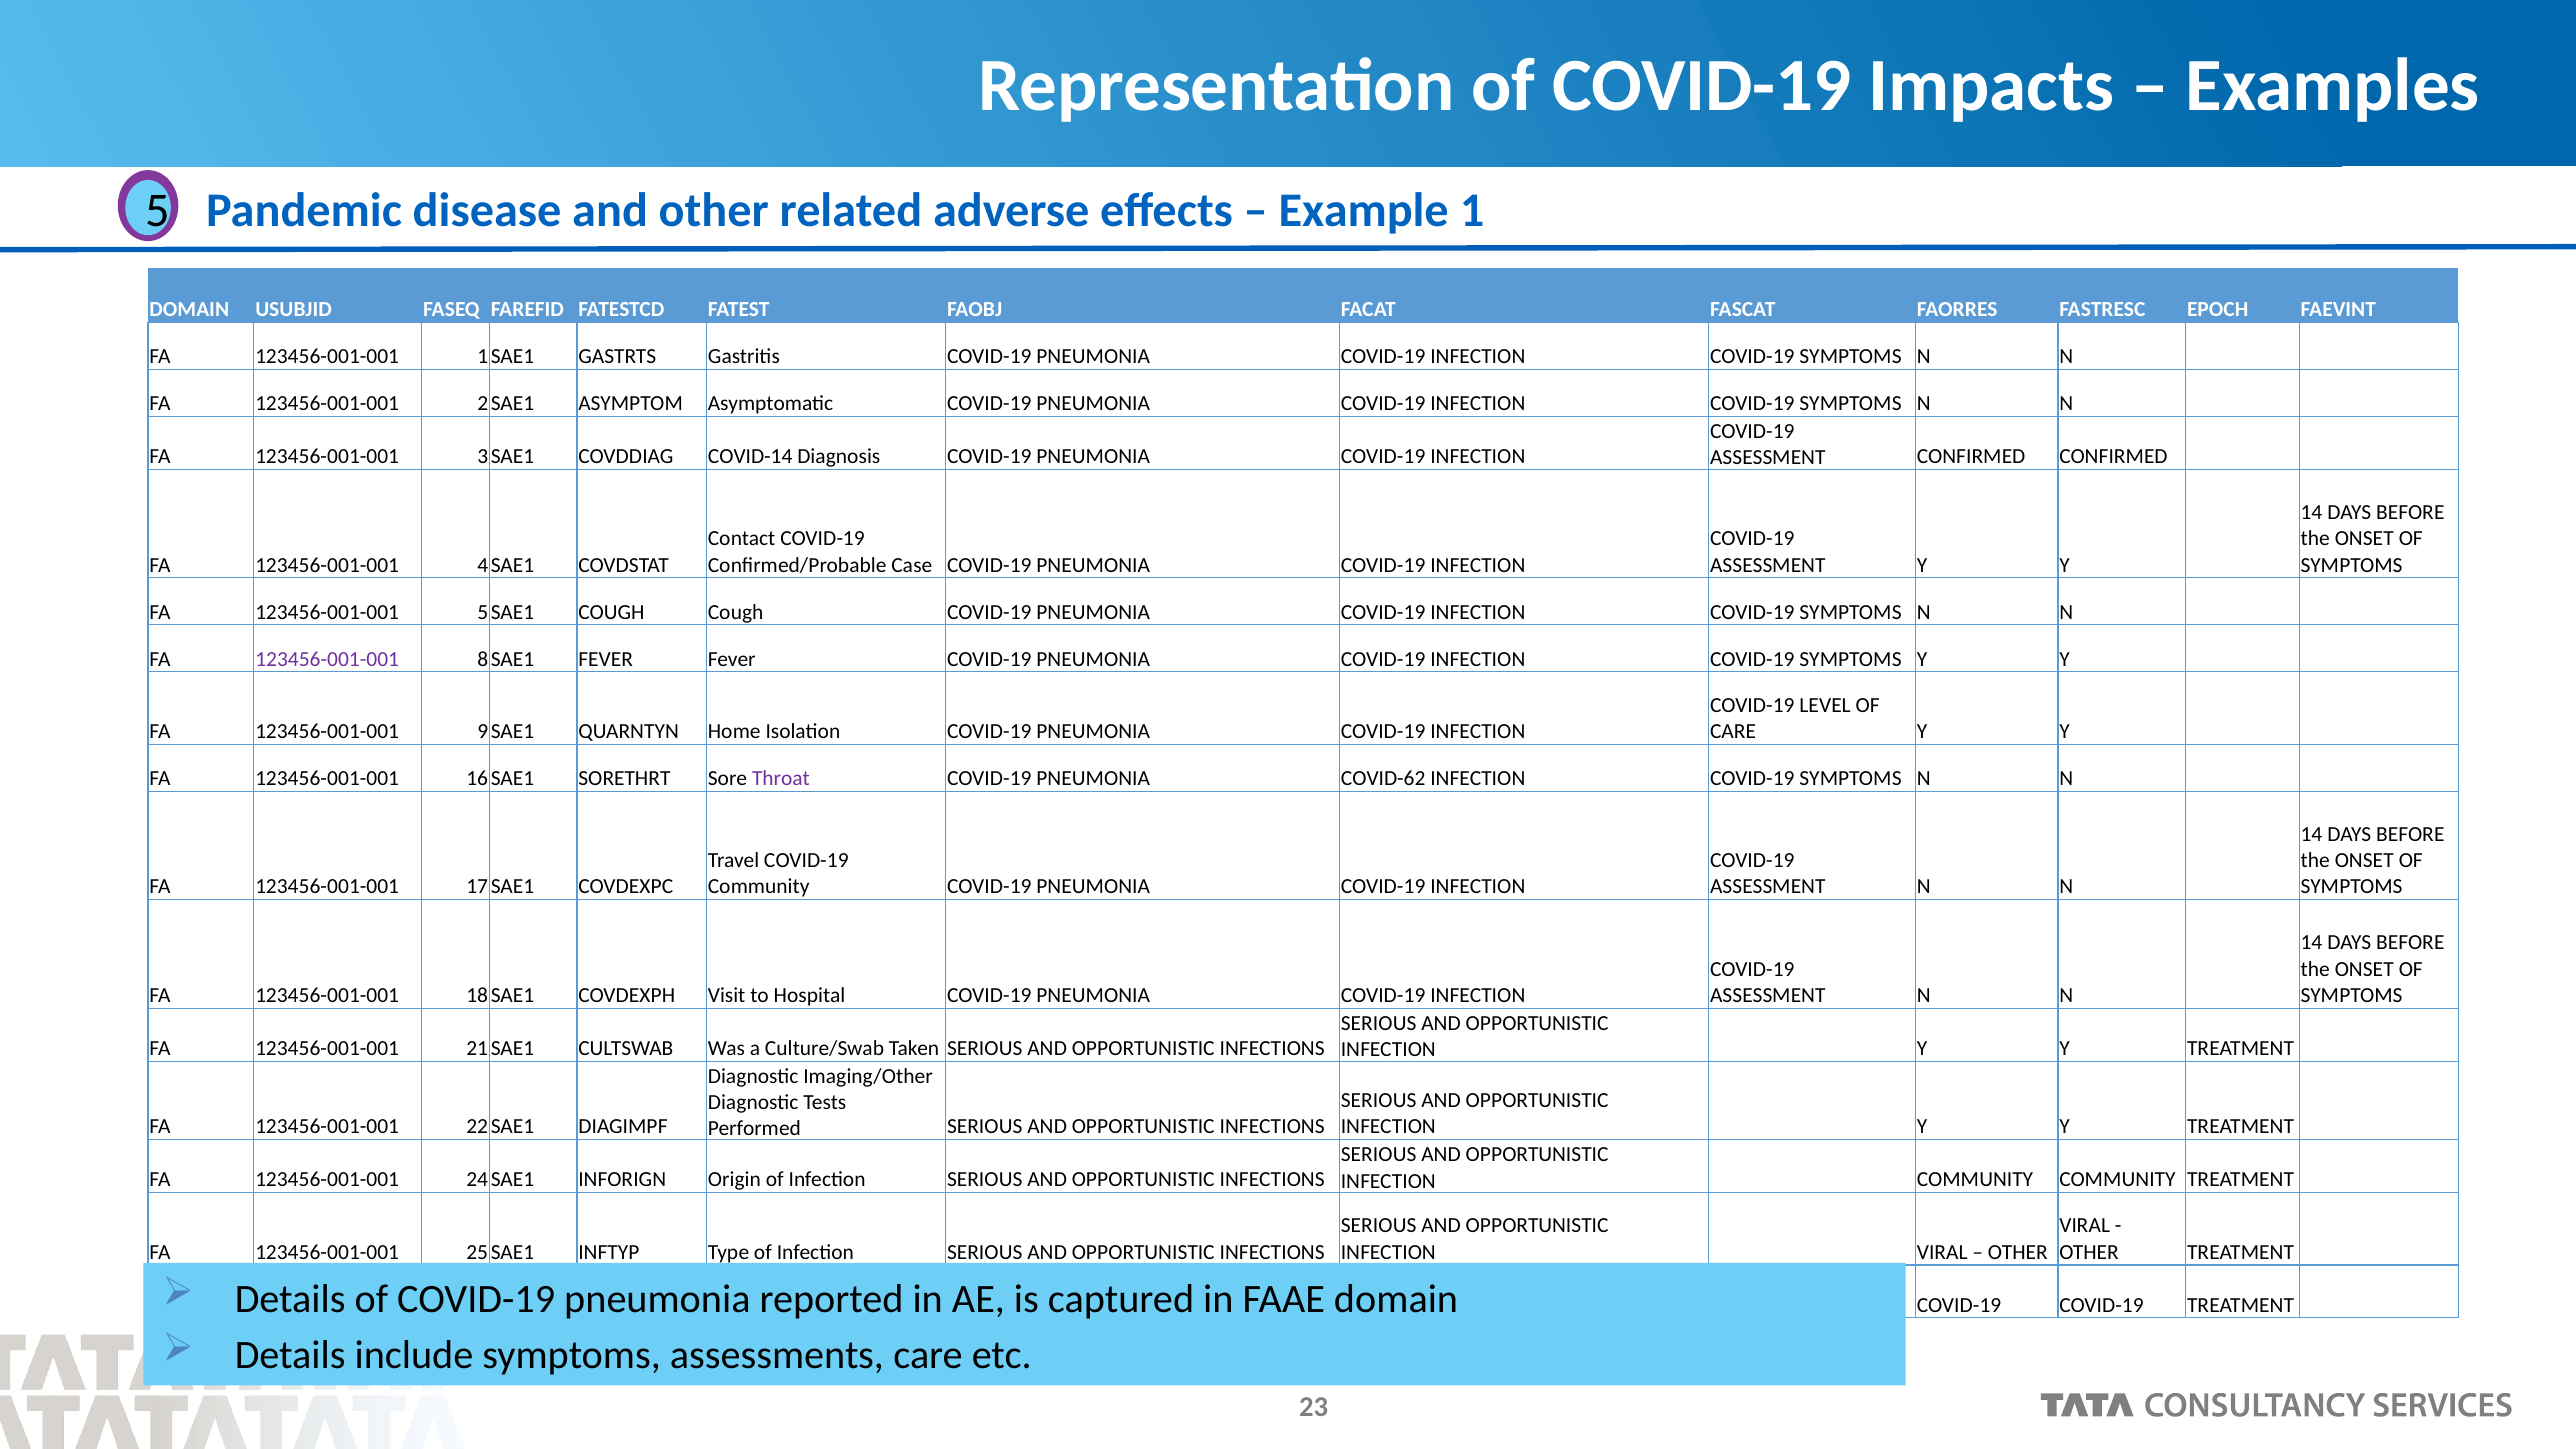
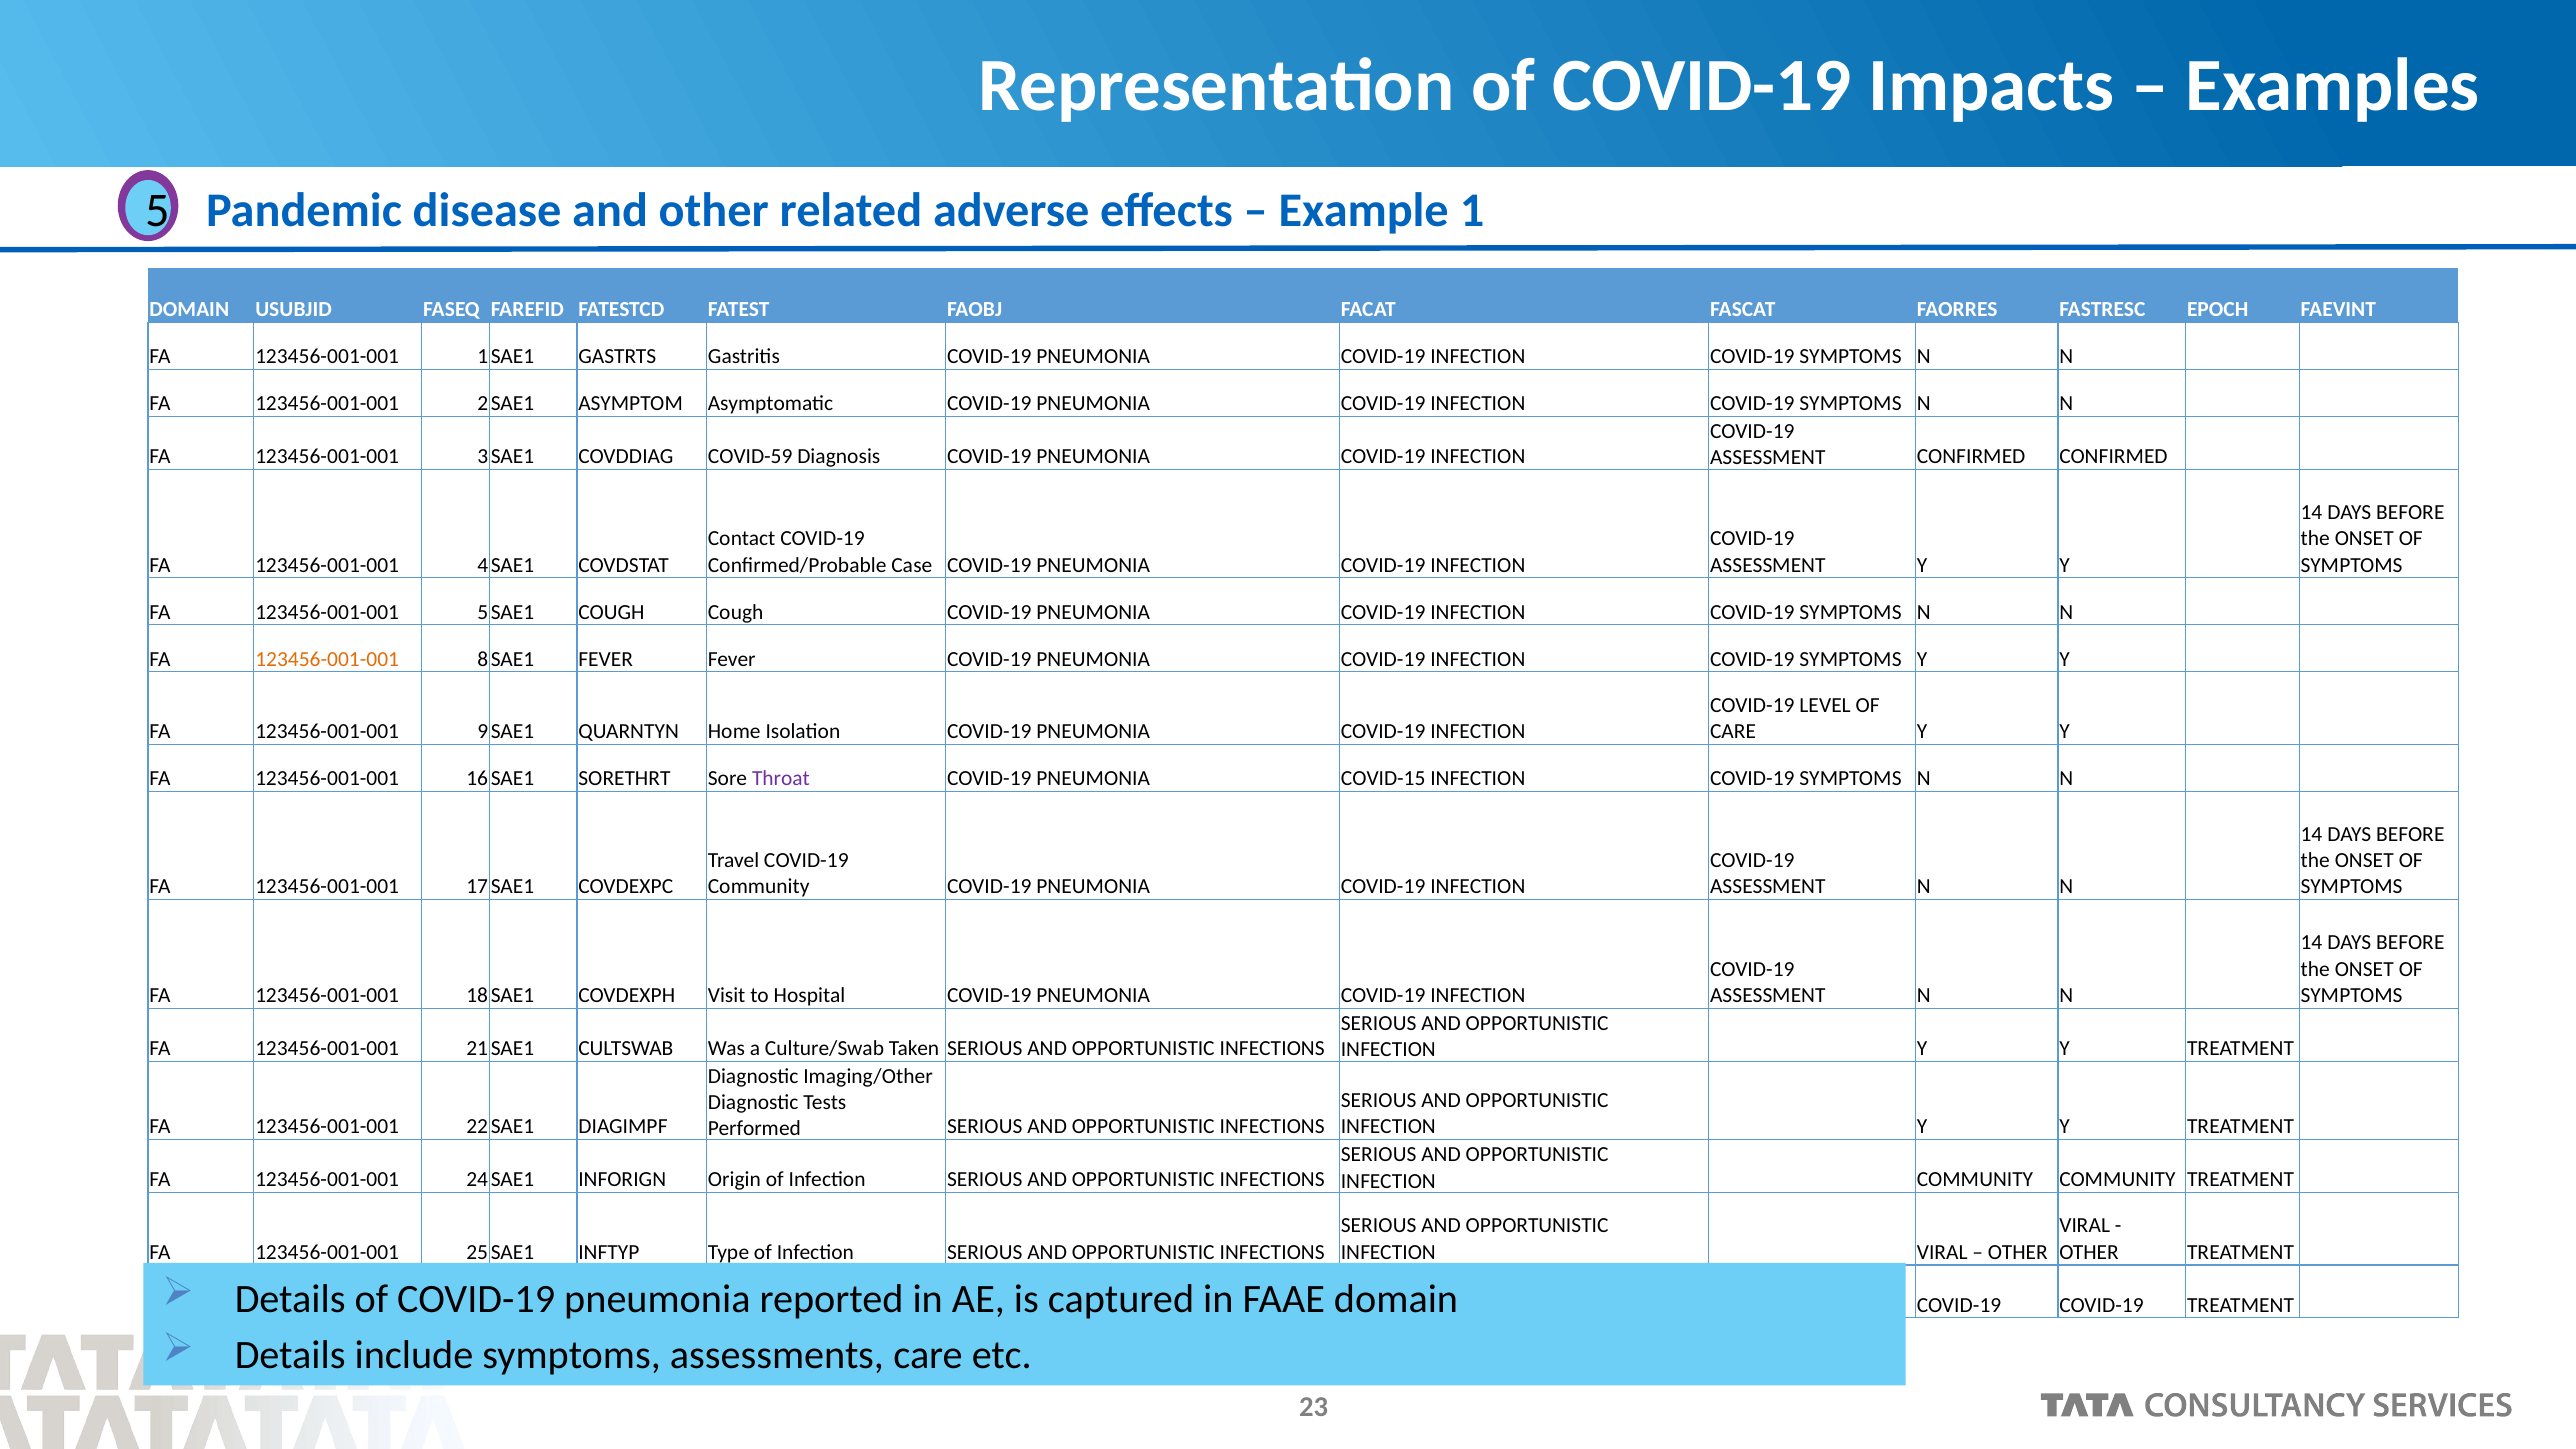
COVID-14: COVID-14 -> COVID-59
123456-001-001 at (327, 659) colour: purple -> orange
COVID-62: COVID-62 -> COVID-15
